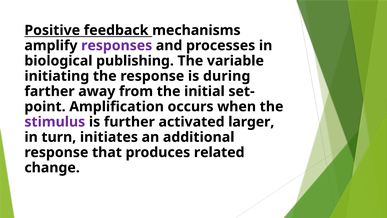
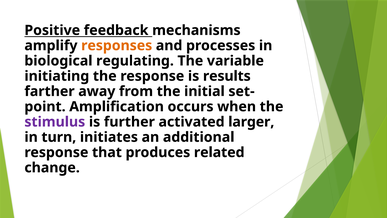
responses colour: purple -> orange
publishing: publishing -> regulating
during: during -> results
